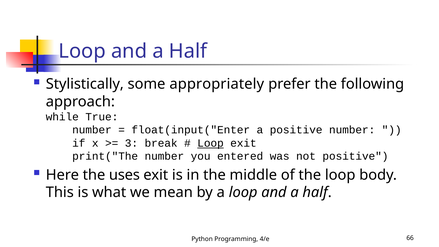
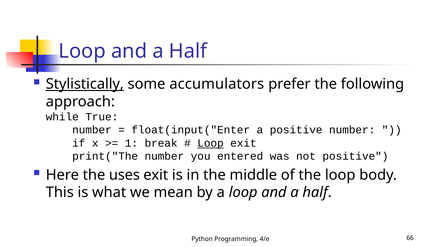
Stylistically underline: none -> present
appropriately: appropriately -> accumulators
3: 3 -> 1
